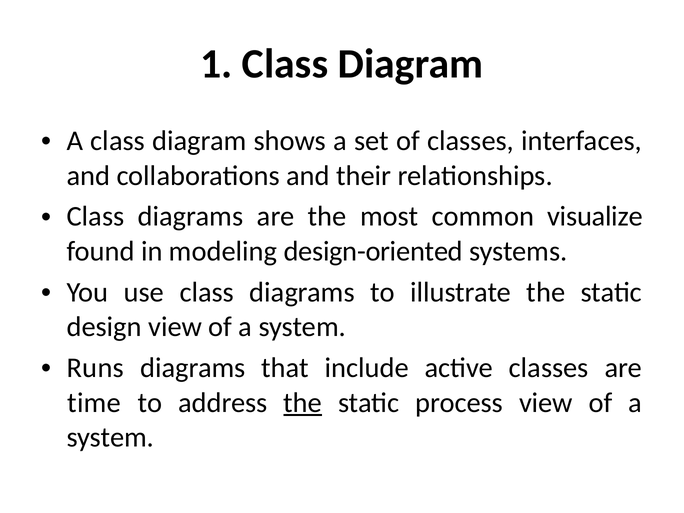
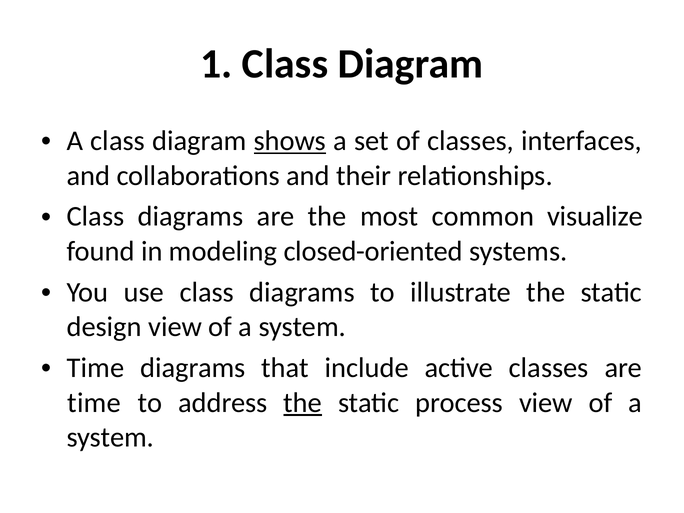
shows underline: none -> present
design-oriented: design-oriented -> closed-oriented
Runs at (95, 368): Runs -> Time
